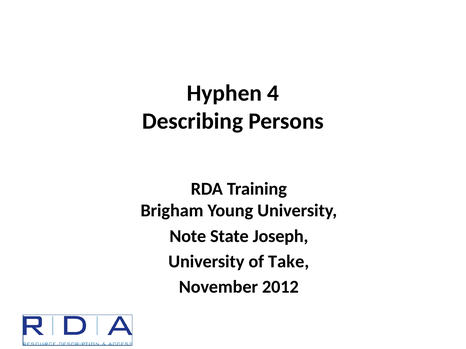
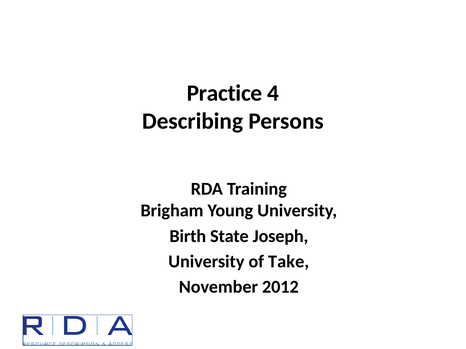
Hyphen: Hyphen -> Practice
Note: Note -> Birth
